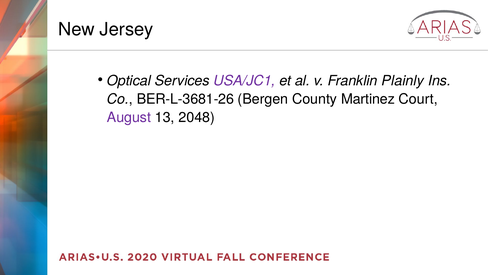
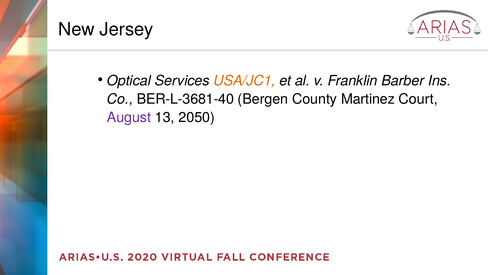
USA/JC1 colour: purple -> orange
Plainly: Plainly -> Barber
BER-L-3681-26: BER-L-3681-26 -> BER-L-3681-40
2048: 2048 -> 2050
